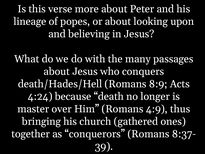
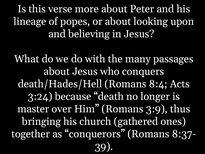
8:9: 8:9 -> 8:4
4:24: 4:24 -> 3:24
4:9: 4:9 -> 3:9
